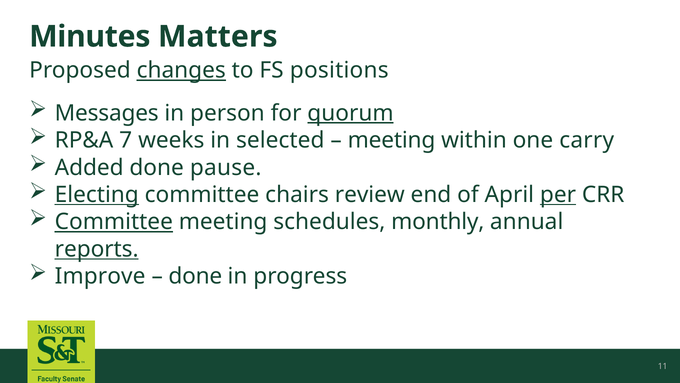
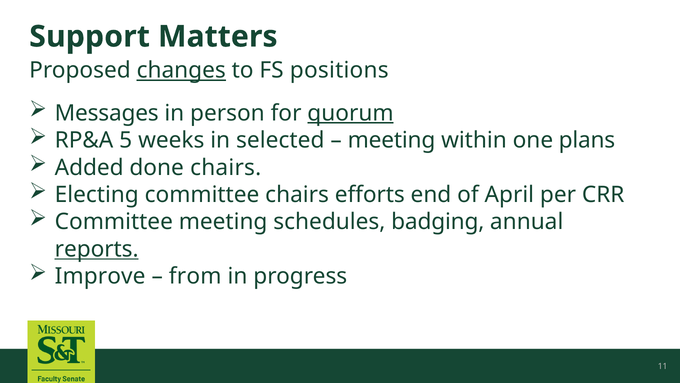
Minutes: Minutes -> Support
7: 7 -> 5
carry: carry -> plans
done pause: pause -> chairs
Electing underline: present -> none
review: review -> efforts
per underline: present -> none
Committee at (114, 222) underline: present -> none
monthly: monthly -> badging
done at (195, 276): done -> from
